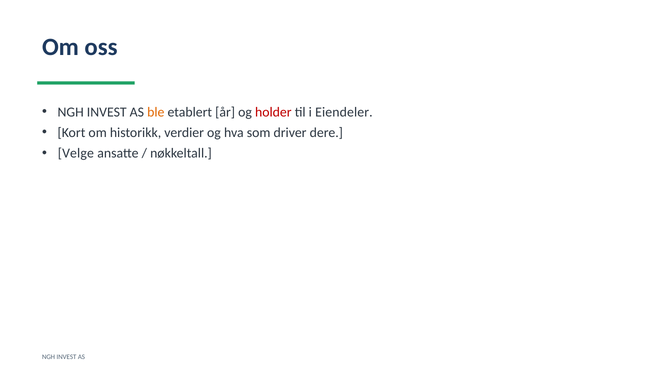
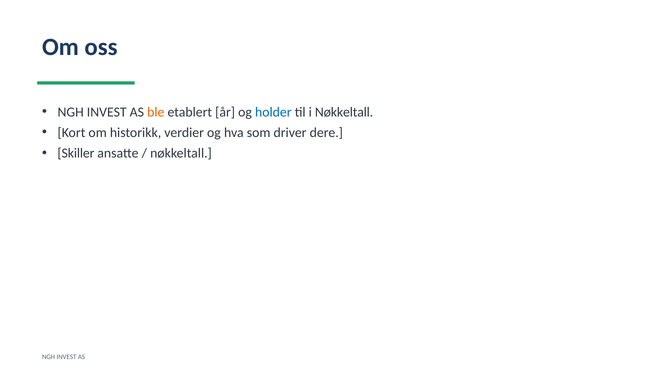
holder colour: red -> blue
i Eiendeler: Eiendeler -> Nøkkeltall
Velge: Velge -> Skiller
